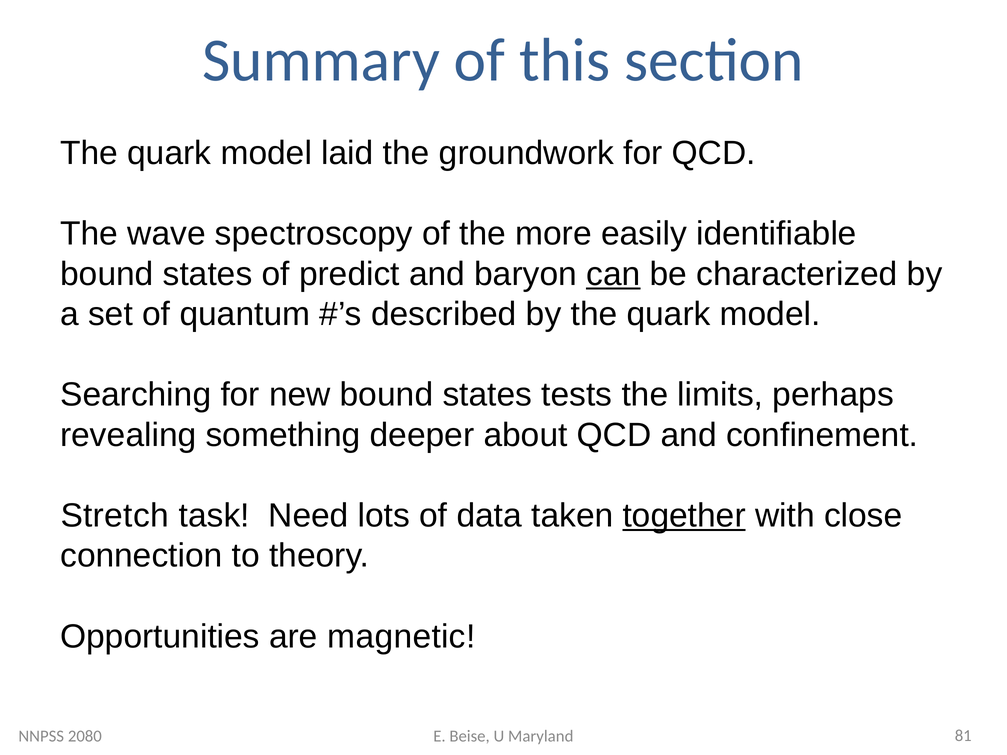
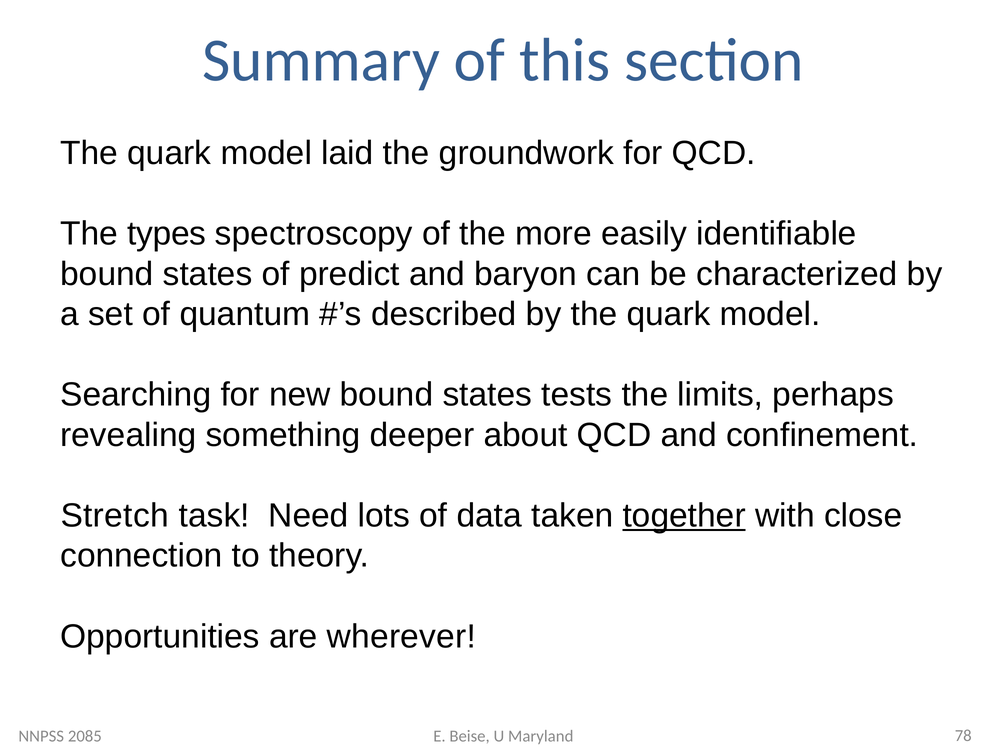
wave: wave -> types
can underline: present -> none
magnetic: magnetic -> wherever
2080: 2080 -> 2085
81: 81 -> 78
